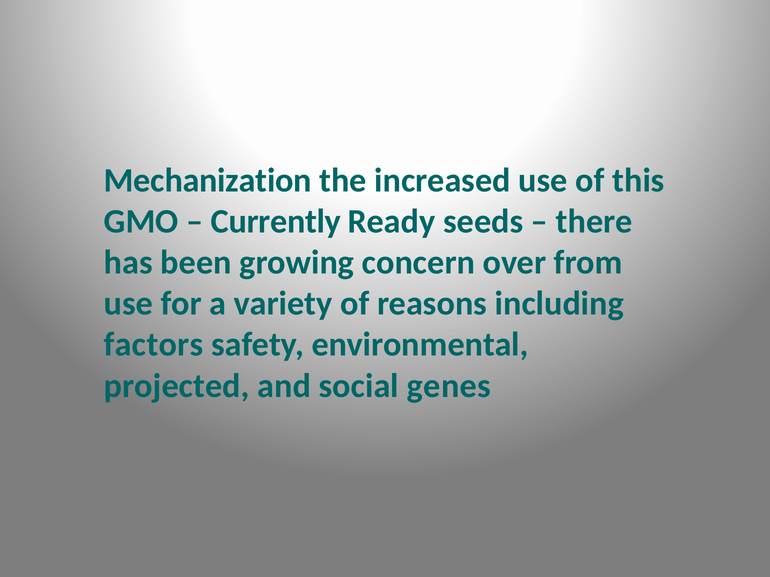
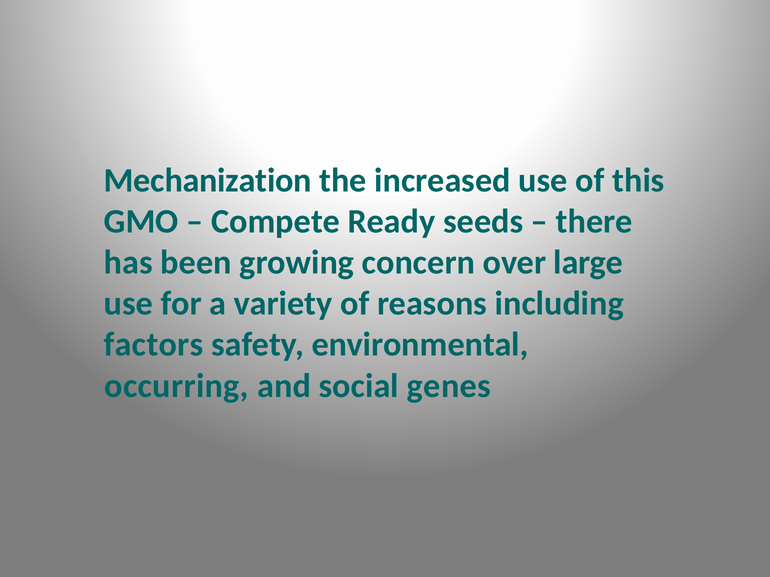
Currently: Currently -> Compete
from: from -> large
projected: projected -> occurring
